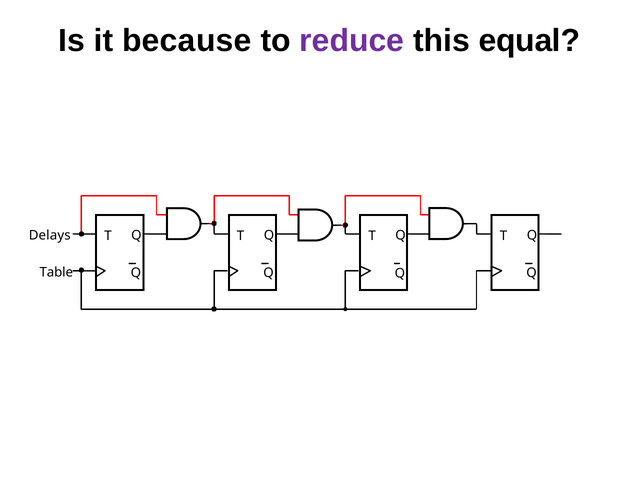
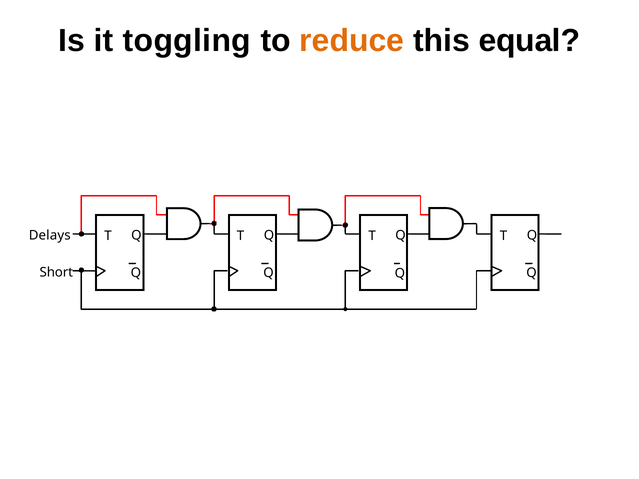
because: because -> toggling
reduce colour: purple -> orange
Table: Table -> Short
